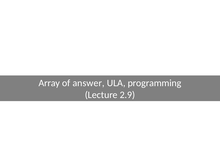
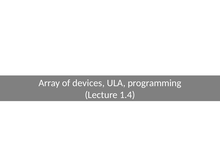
answer: answer -> devices
2.9: 2.9 -> 1.4
